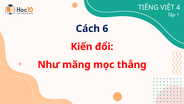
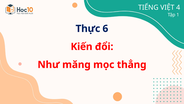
Cách: Cách -> Thực
